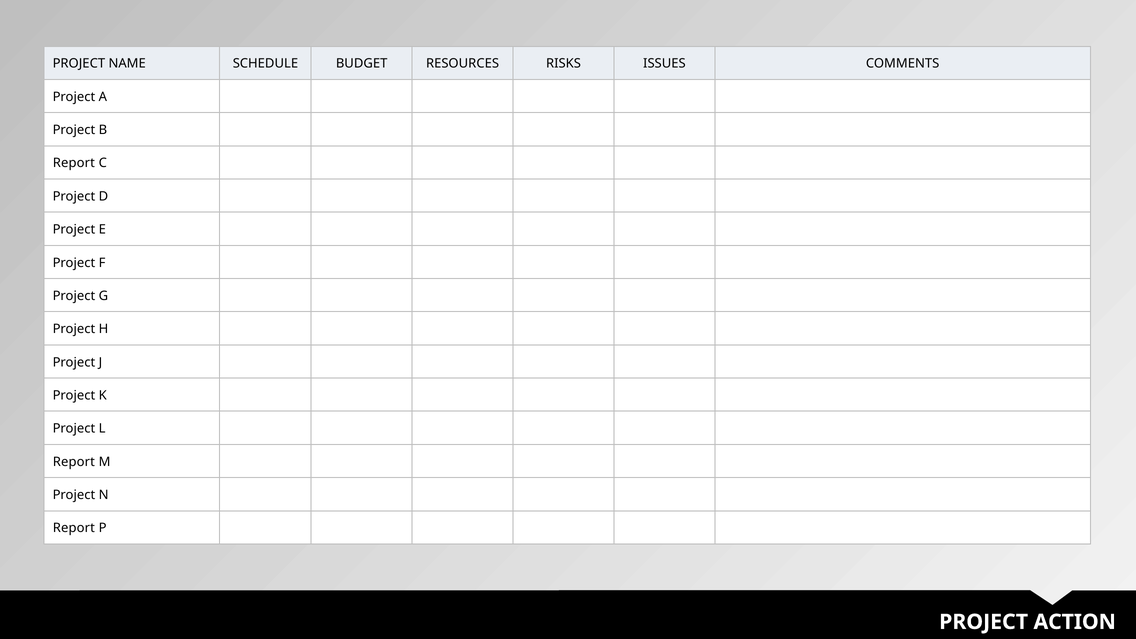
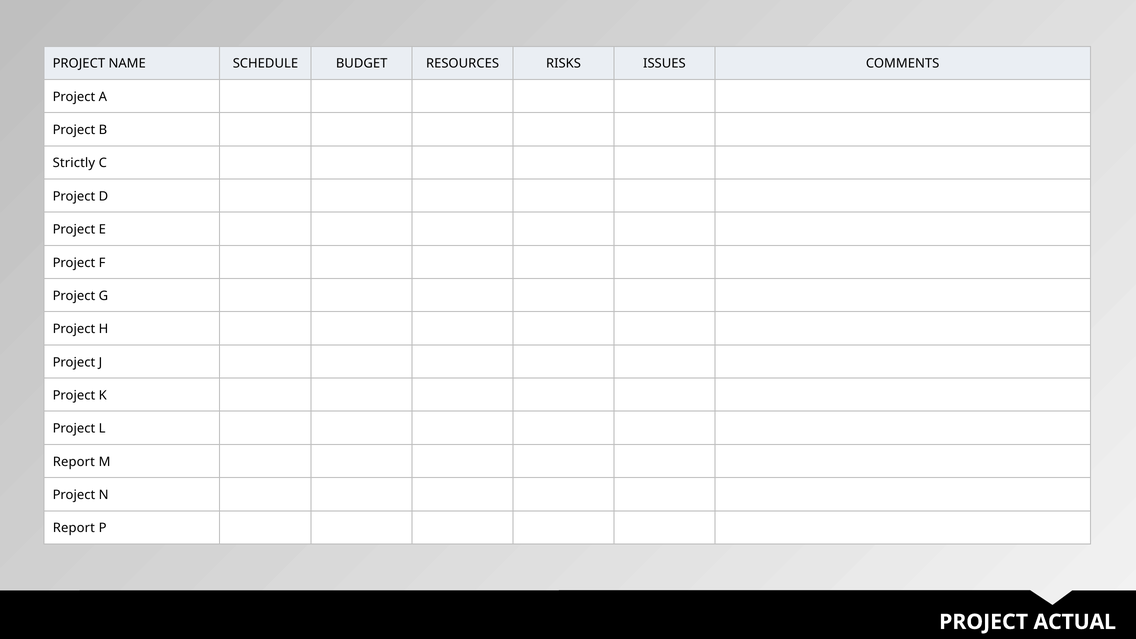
Report at (74, 163): Report -> Strictly
ACTION: ACTION -> ACTUAL
